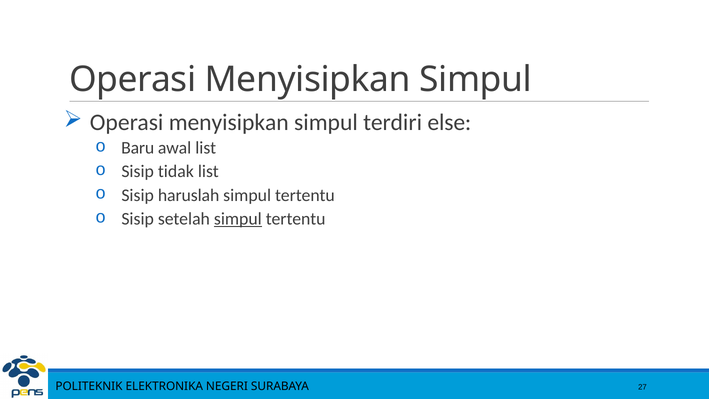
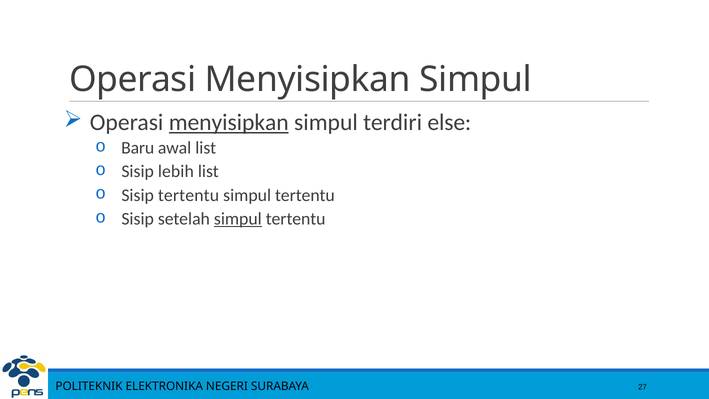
menyisipkan at (229, 123) underline: none -> present
tidak: tidak -> lebih
Sisip haruslah: haruslah -> tertentu
